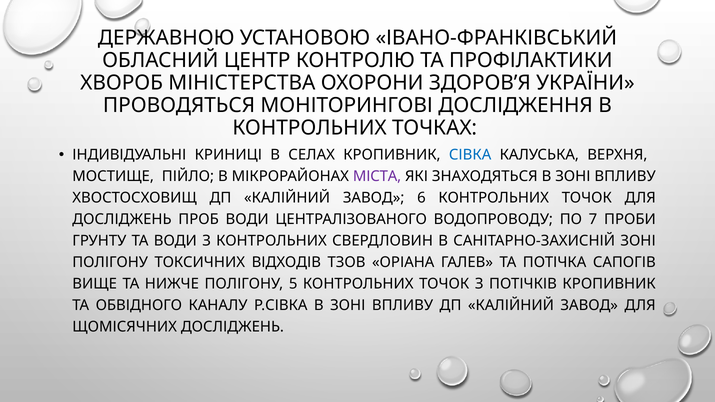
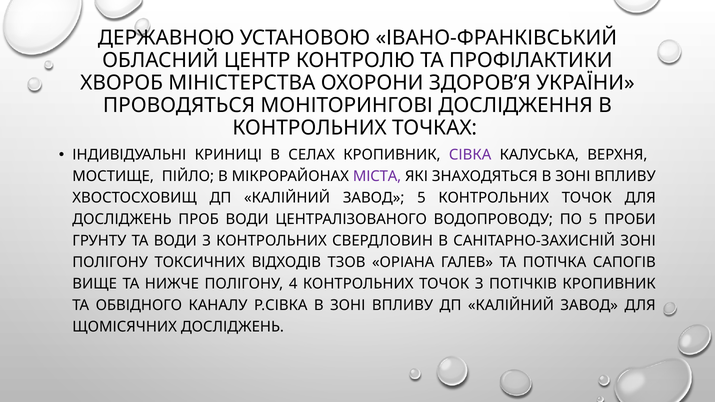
СІВКА colour: blue -> purple
ЗАВОД 6: 6 -> 5
ПО 7: 7 -> 5
5: 5 -> 4
